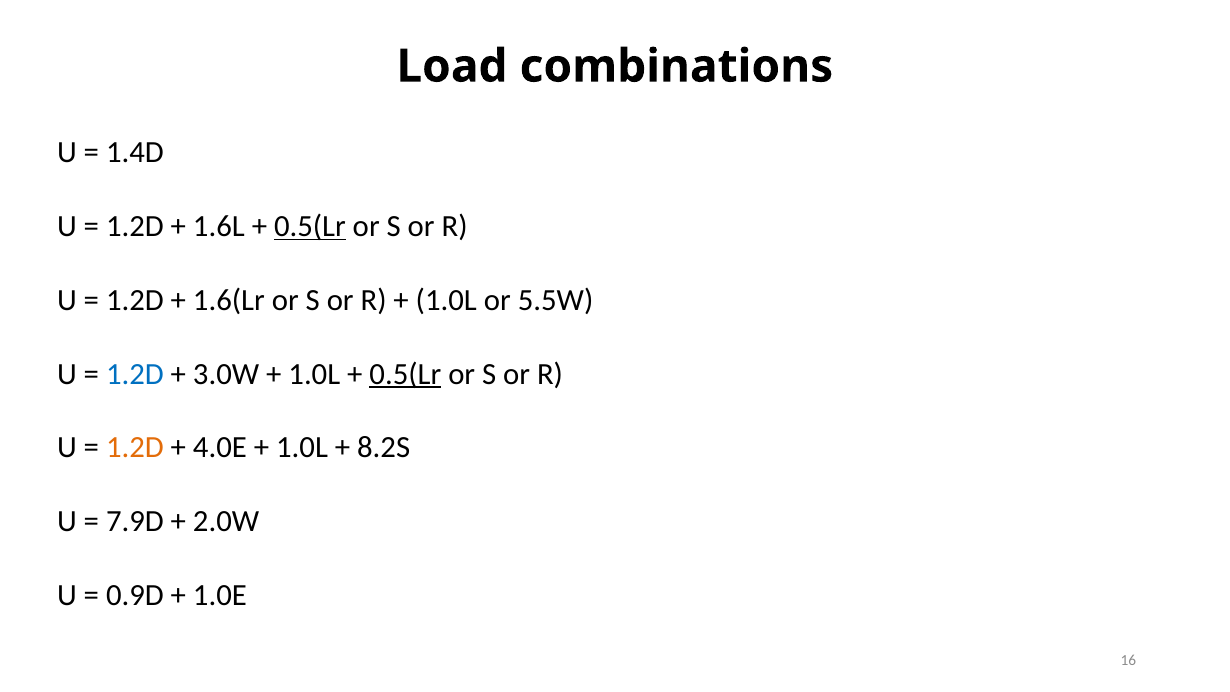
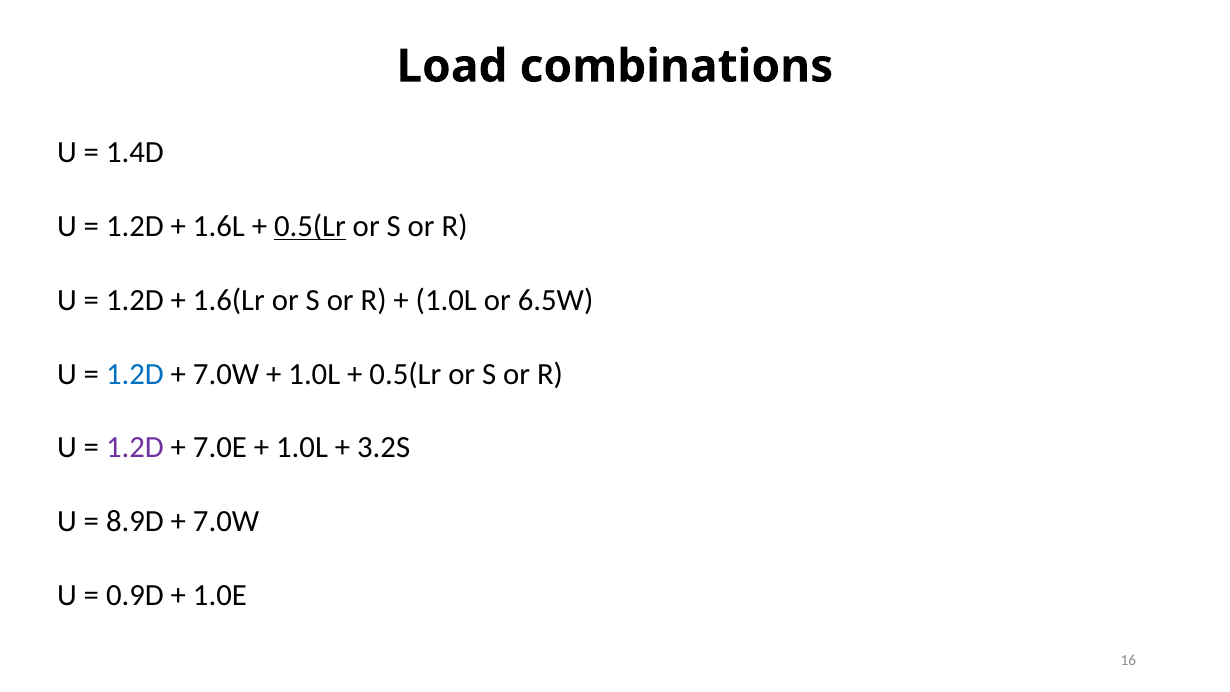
5.5W: 5.5W -> 6.5W
3.0W at (226, 374): 3.0W -> 7.0W
0.5(Lr at (405, 374) underline: present -> none
1.2D at (135, 448) colour: orange -> purple
4.0E: 4.0E -> 7.0E
8.2S: 8.2S -> 3.2S
7.9D: 7.9D -> 8.9D
2.0W at (226, 521): 2.0W -> 7.0W
